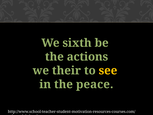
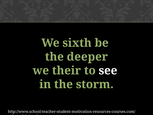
actions: actions -> deeper
see colour: yellow -> white
peace: peace -> storm
